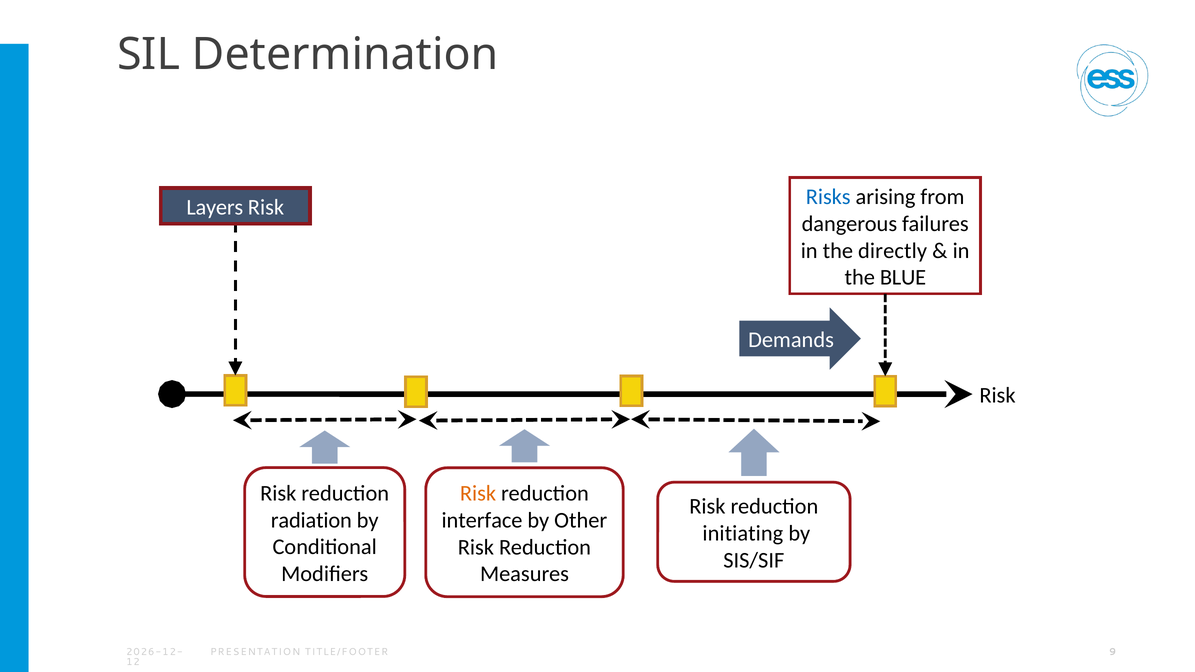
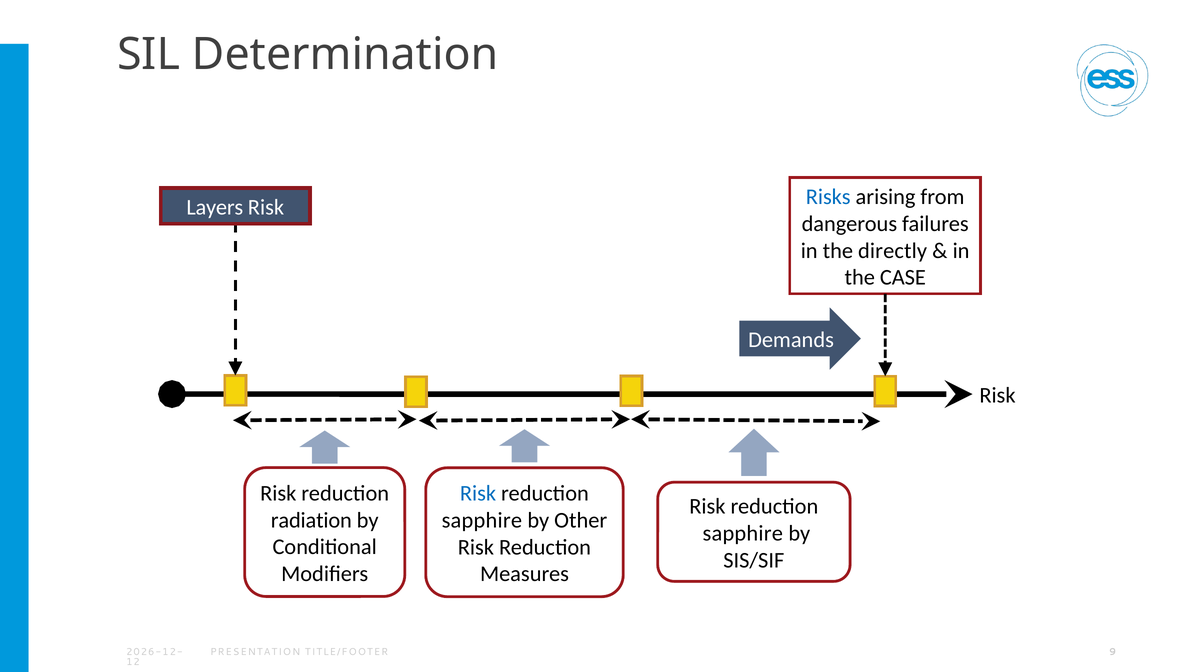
BLUE: BLUE -> CASE
Risk at (478, 494) colour: orange -> blue
interface at (482, 520): interface -> sapphire
initiating at (743, 533): initiating -> sapphire
